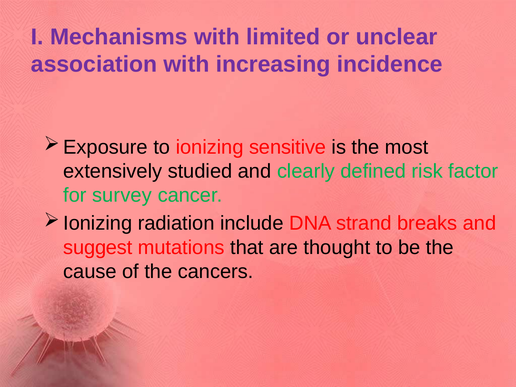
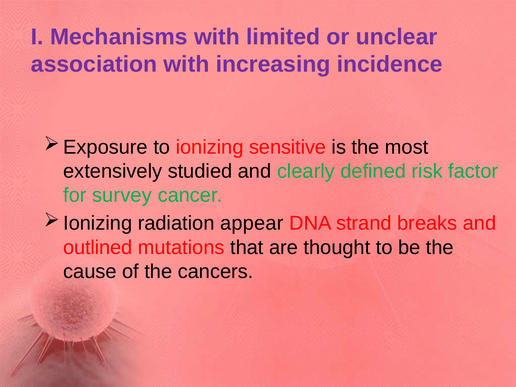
include: include -> appear
suggest: suggest -> outlined
